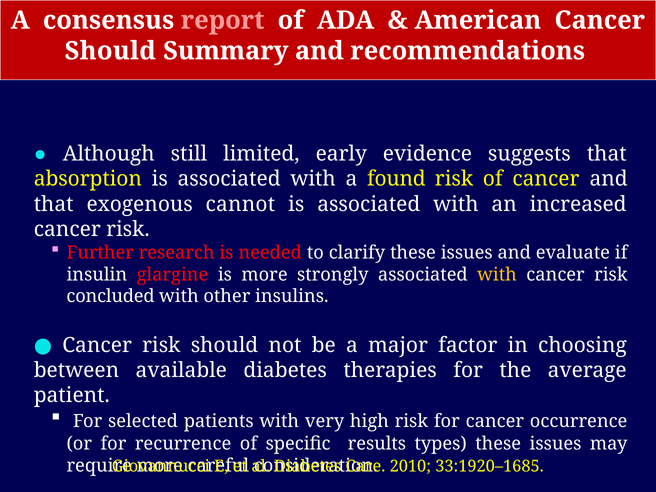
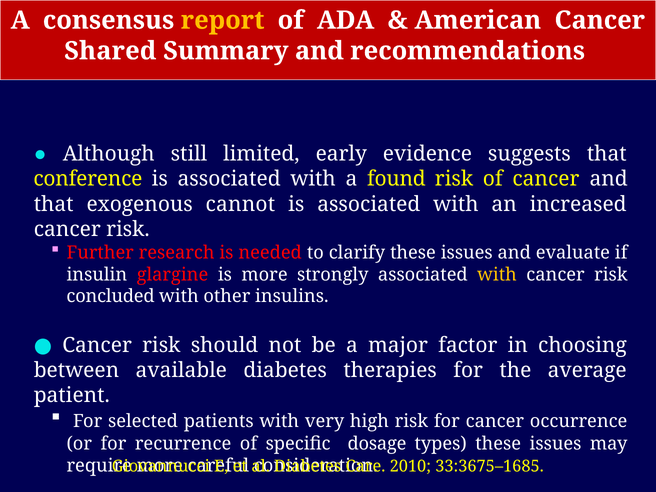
report colour: pink -> yellow
Should at (110, 51): Should -> Shared
absorption: absorption -> conference
results: results -> dosage
33:1920–1685: 33:1920–1685 -> 33:3675–1685
